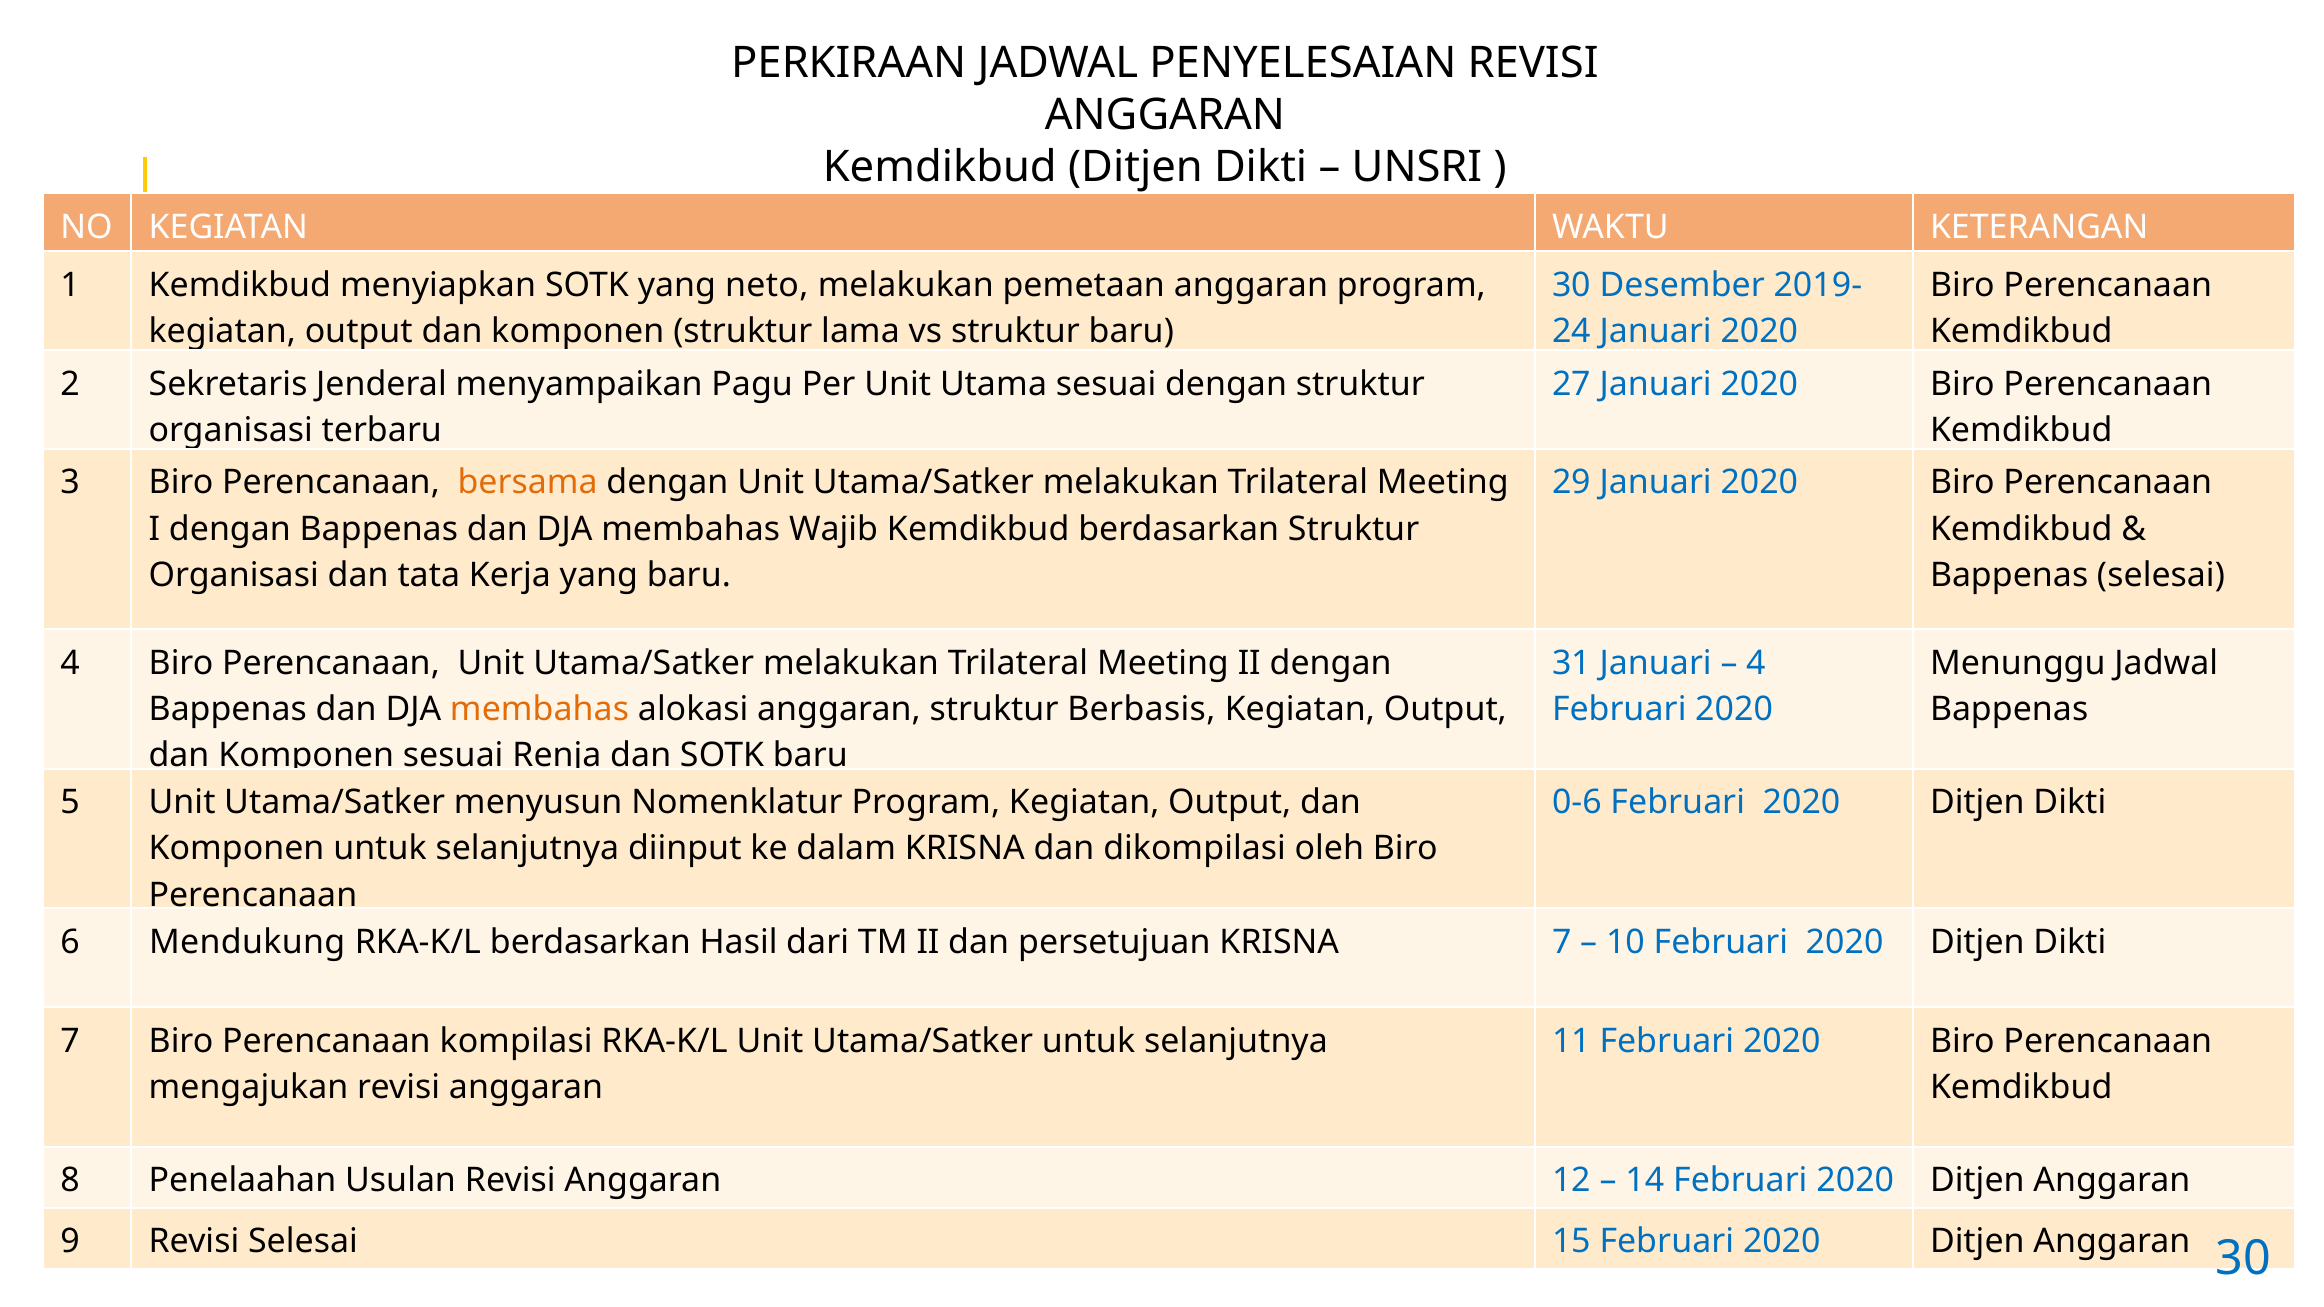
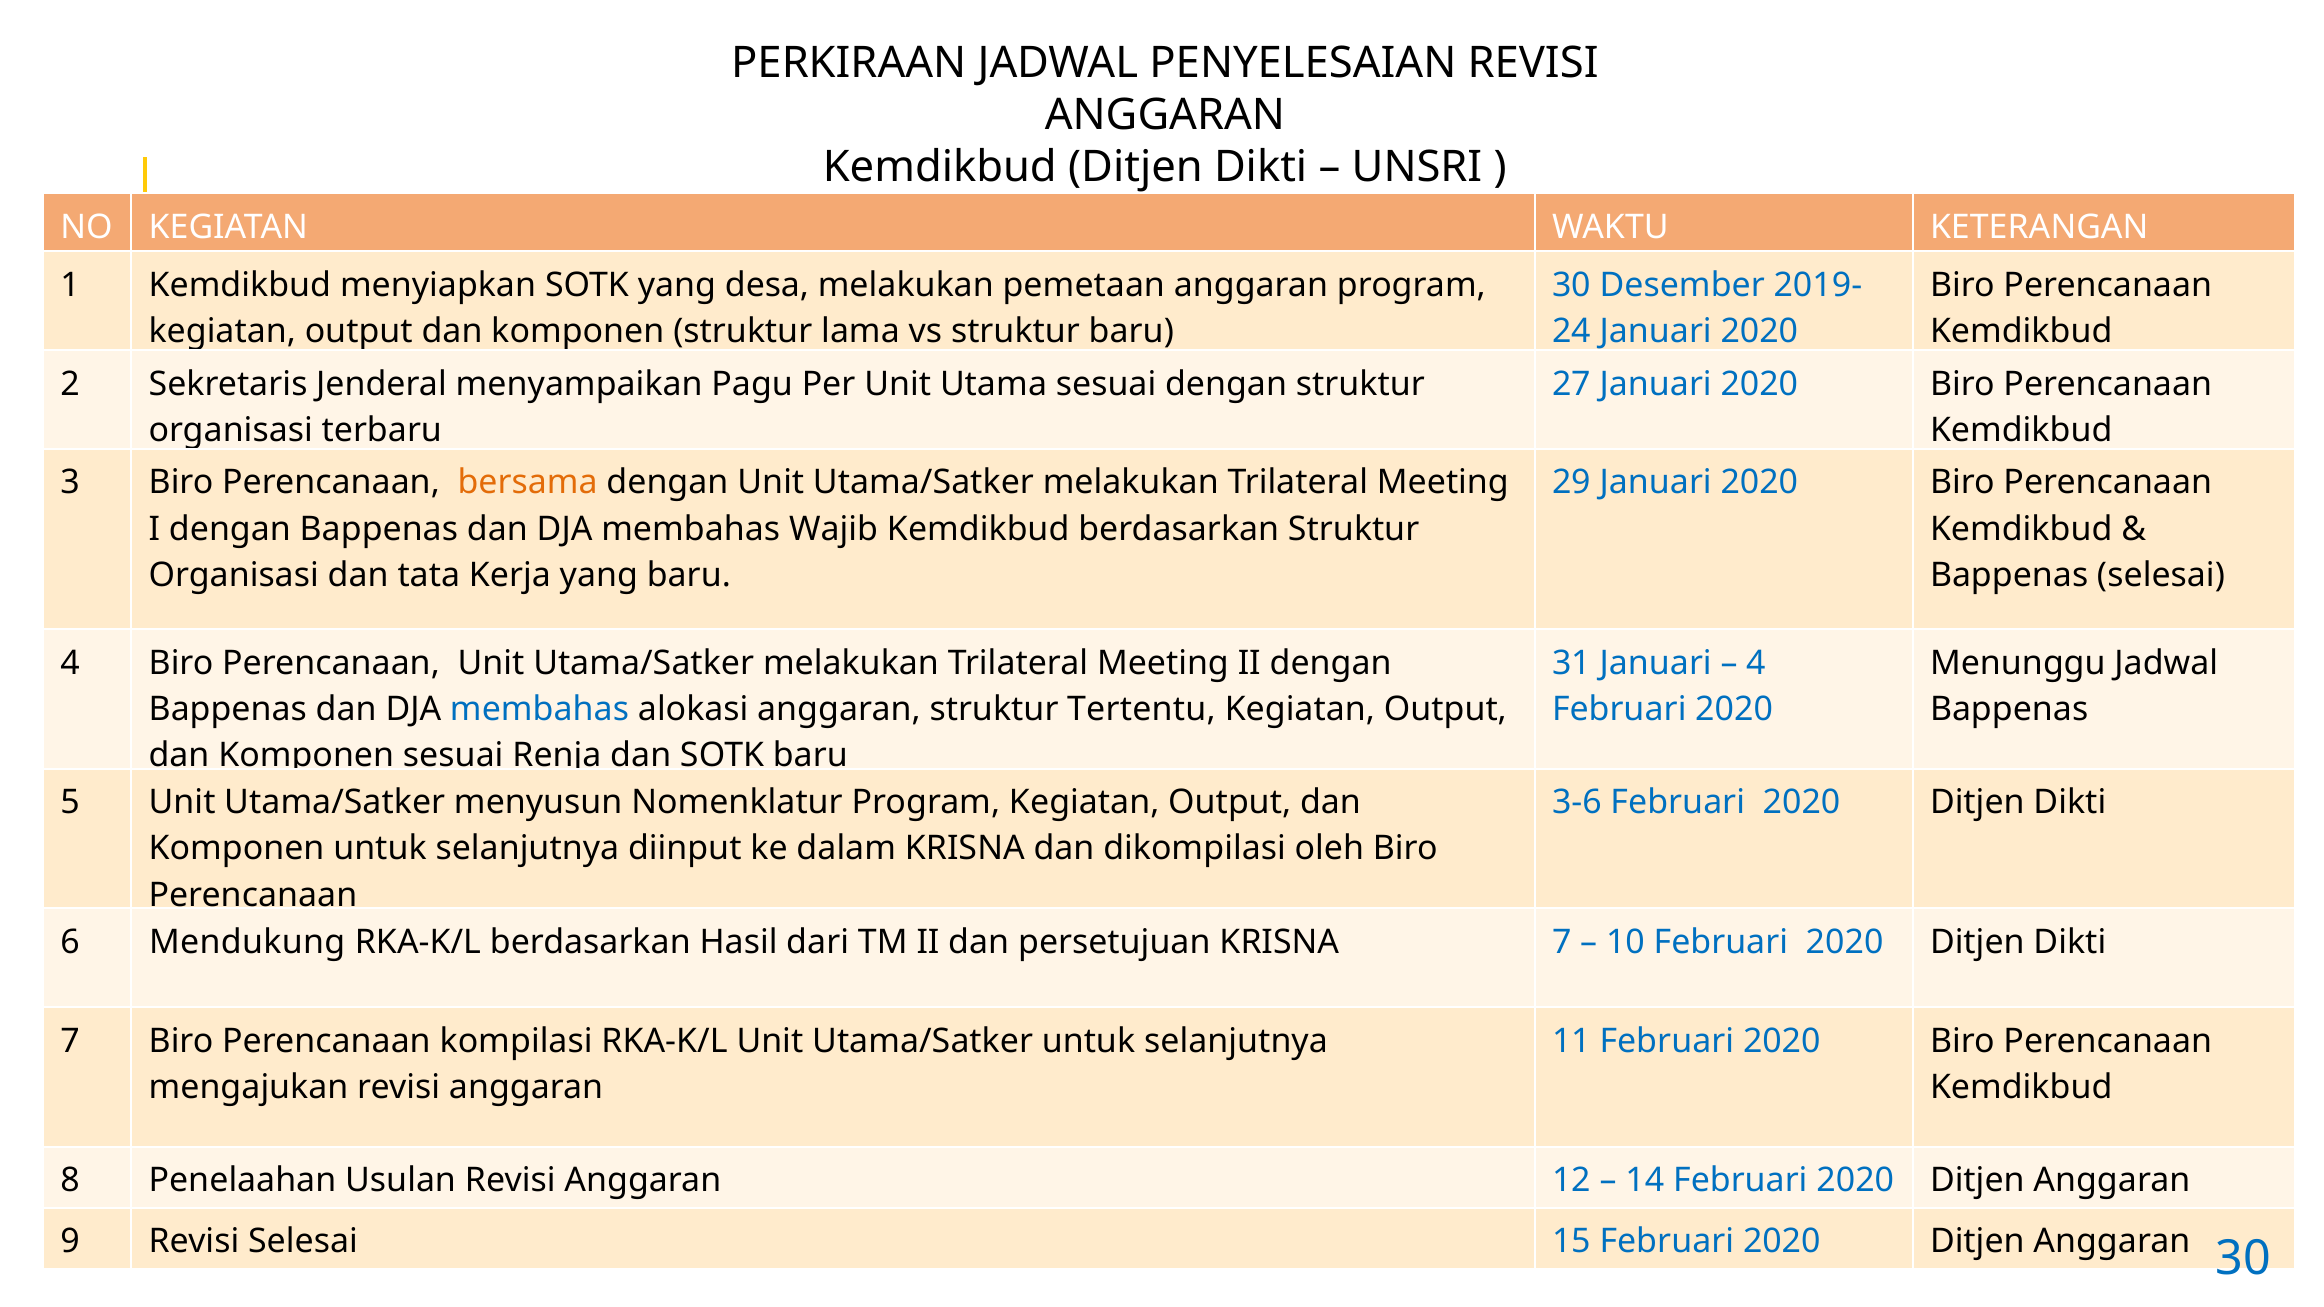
neto: neto -> desa
membahas at (540, 709) colour: orange -> blue
Berbasis: Berbasis -> Tertentu
0-6: 0-6 -> 3-6
